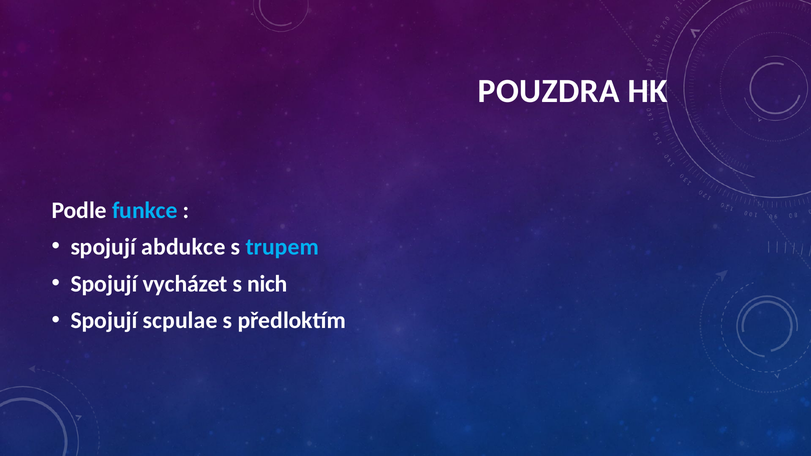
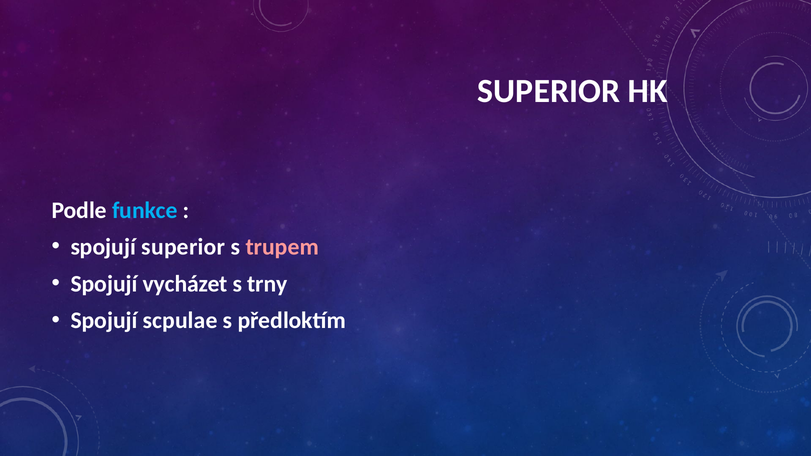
POUZDRA at (549, 91): POUZDRA -> SUPERIOR
spojují abdukce: abdukce -> superior
trupem colour: light blue -> pink
nich: nich -> trny
